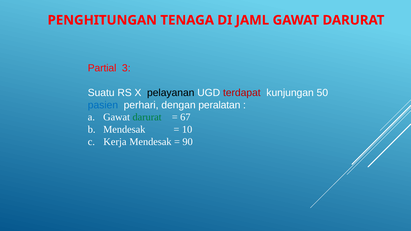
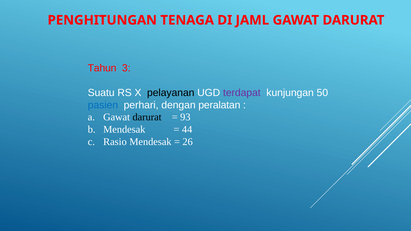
Partial: Partial -> Tahun
terdapat colour: red -> purple
darurat at (147, 117) colour: green -> black
67: 67 -> 93
10: 10 -> 44
Kerja: Kerja -> Rasio
90: 90 -> 26
